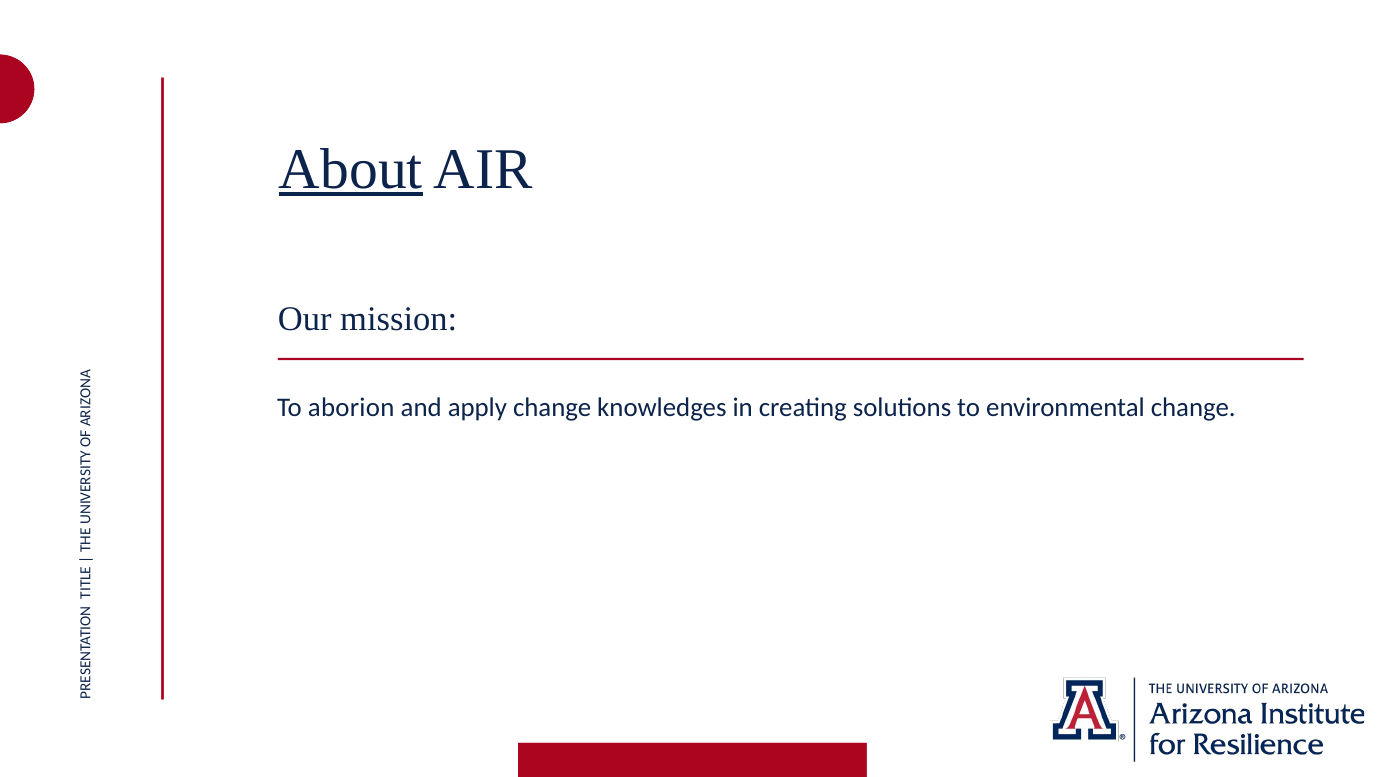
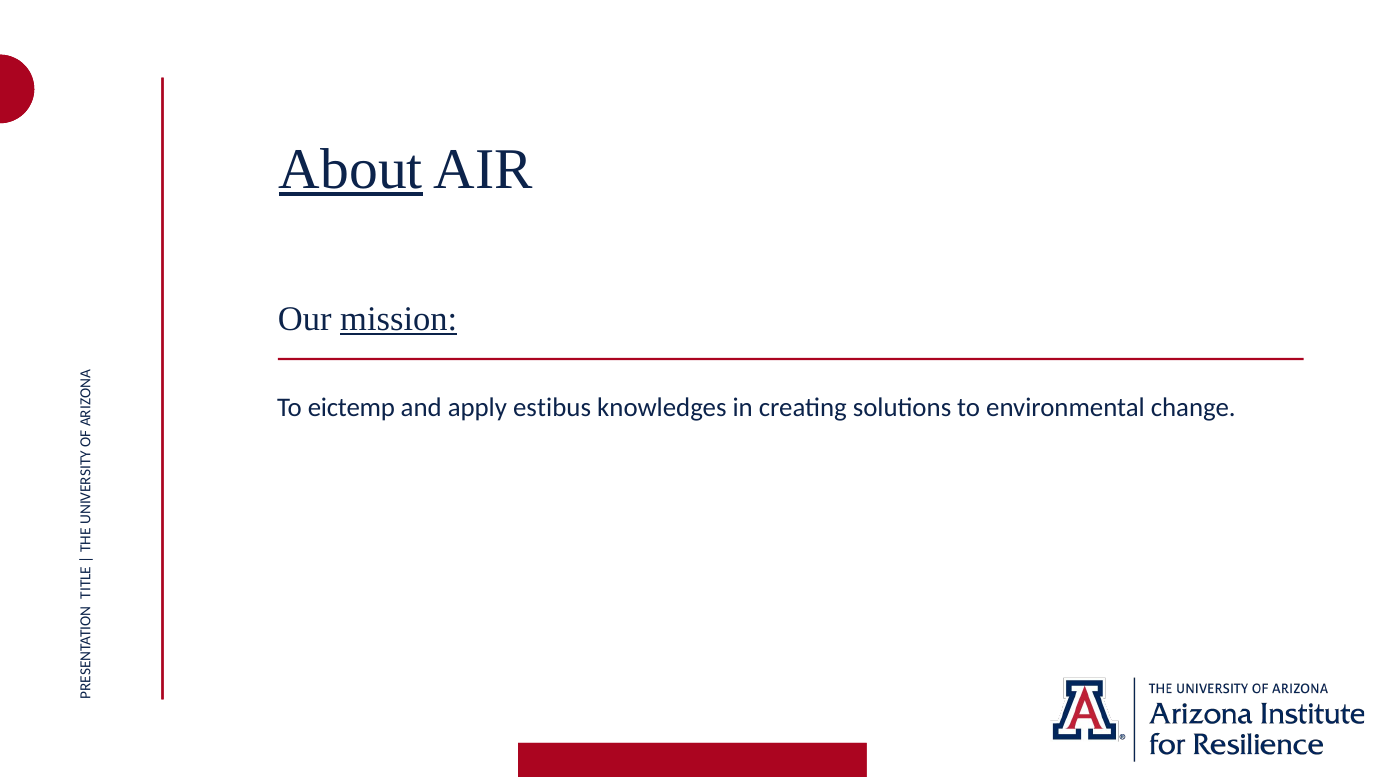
mission underline: none -> present
aborion: aborion -> eictemp
apply change: change -> estibus
